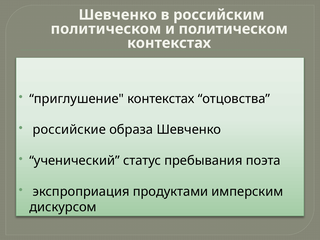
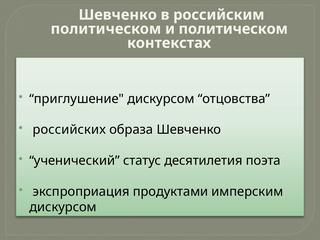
приглушение контекстах: контекстах -> дискурсом
российские: российские -> российских
пребывания: пребывания -> десятилетия
